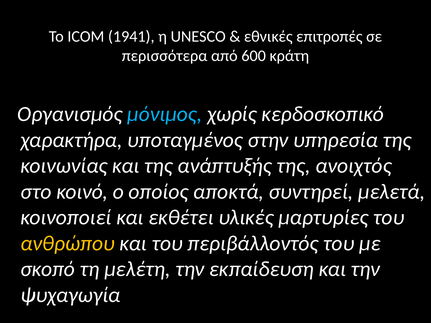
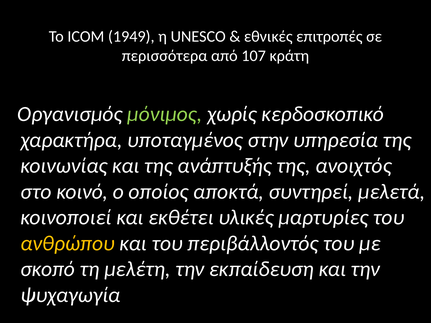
1941: 1941 -> 1949
600: 600 -> 107
μόνιμος colour: light blue -> light green
